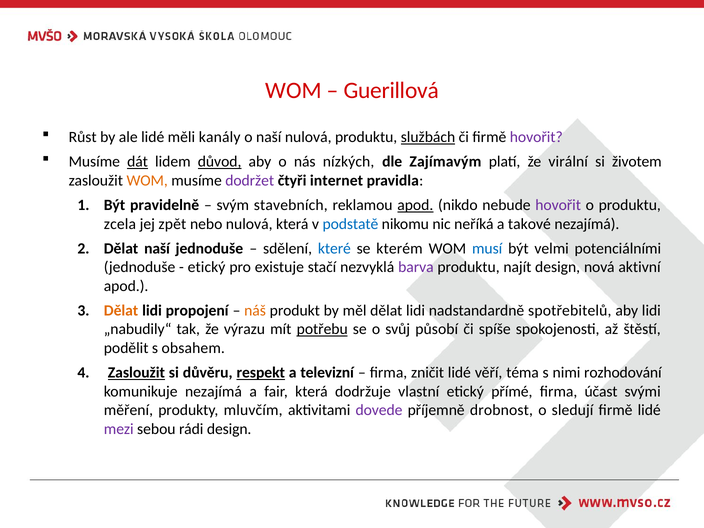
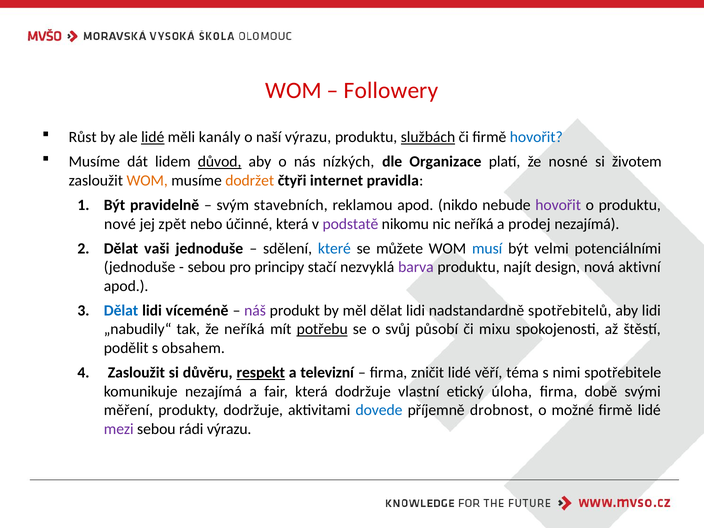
Guerillová: Guerillová -> Followery
lidé at (153, 137) underline: none -> present
naší nulová: nulová -> výrazu
hovořit at (536, 137) colour: purple -> blue
dát underline: present -> none
Zajímavým: Zajímavým -> Organizace
virální: virální -> nosné
dodržet colour: purple -> orange
apod at (415, 205) underline: present -> none
zcela: zcela -> nové
nebo nulová: nulová -> účinné
podstatě colour: blue -> purple
takové: takové -> prodej
Dělat naší: naší -> vaši
kterém: kterém -> můžete
etický at (207, 267): etický -> sebou
existuje: existuje -> principy
Dělat at (121, 311) colour: orange -> blue
propojení: propojení -> víceméně
náš colour: orange -> purple
že výrazu: výrazu -> neříká
spíše: spíše -> mixu
Zasloužit at (136, 373) underline: present -> none
rozhodování: rozhodování -> spotřebitele
přímé: přímé -> úloha
účast: účast -> době
produkty mluvčím: mluvčím -> dodržuje
dovede colour: purple -> blue
sledují: sledují -> možné
rádi design: design -> výrazu
